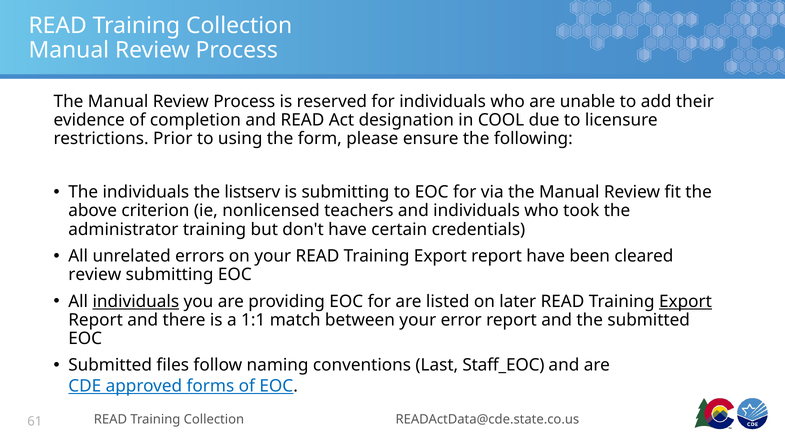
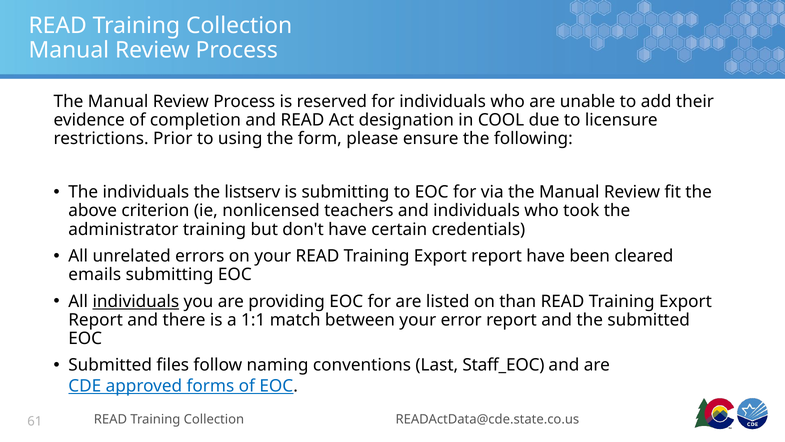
review at (95, 274): review -> emails
later: later -> than
Export at (685, 301) underline: present -> none
